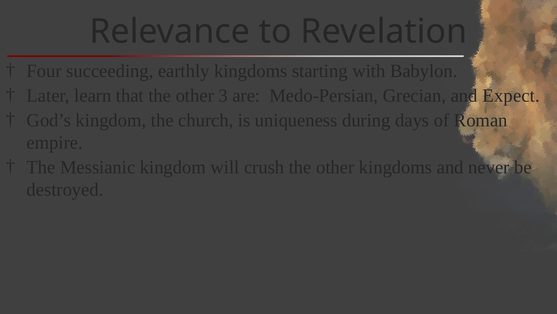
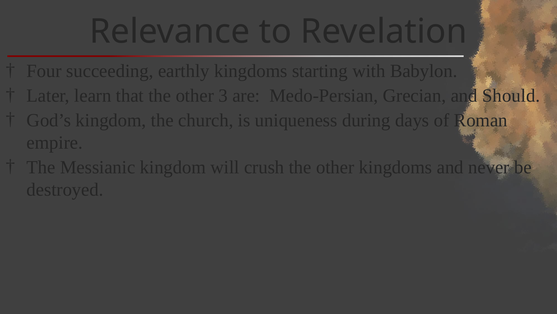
Expect: Expect -> Should
